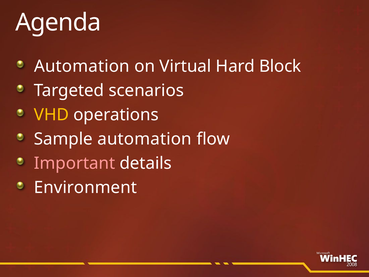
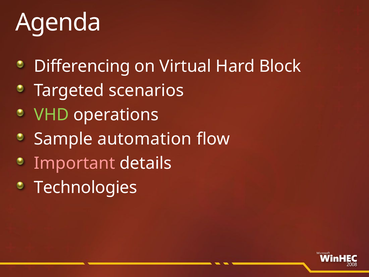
Automation at (82, 66): Automation -> Differencing
VHD colour: yellow -> light green
Environment: Environment -> Technologies
